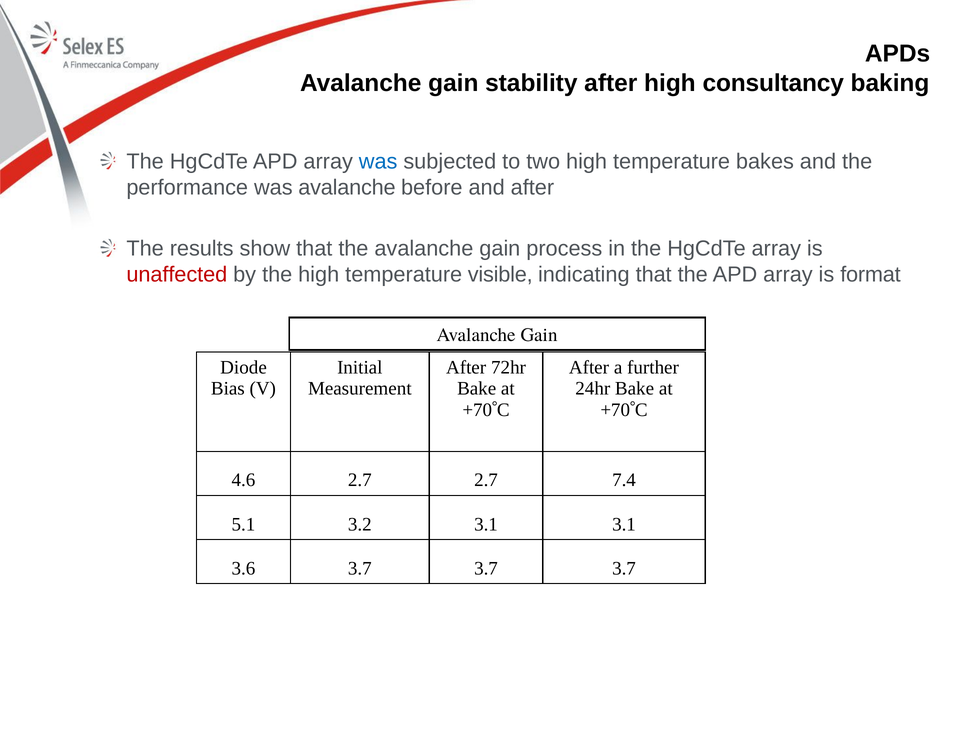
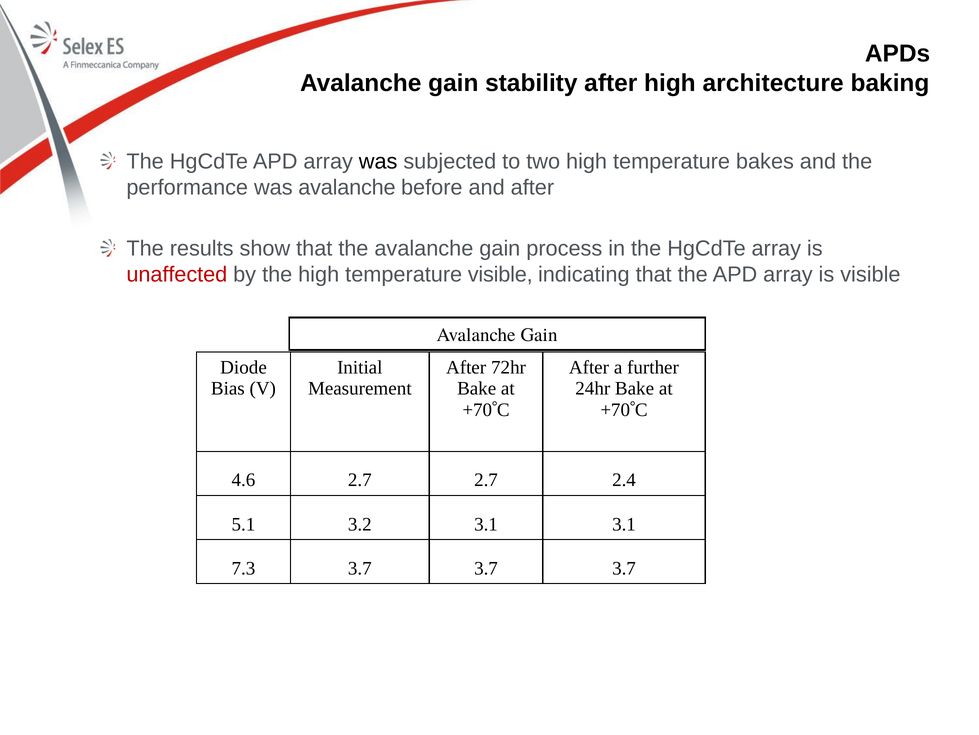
consultancy: consultancy -> architecture
was at (378, 161) colour: blue -> black
is format: format -> visible
7.4: 7.4 -> 2.4
3.6: 3.6 -> 7.3
